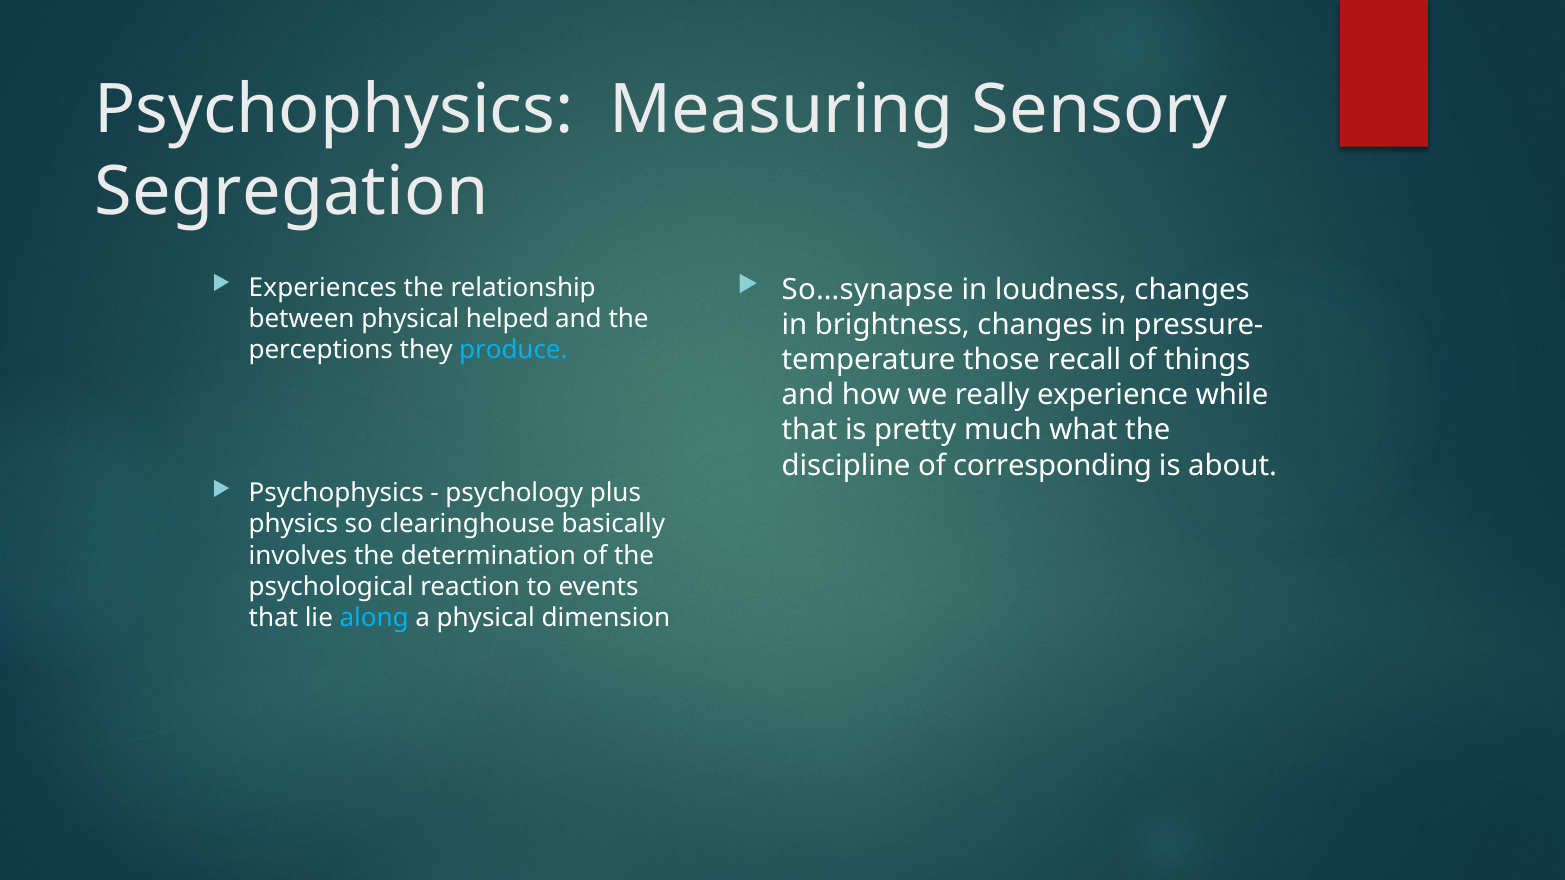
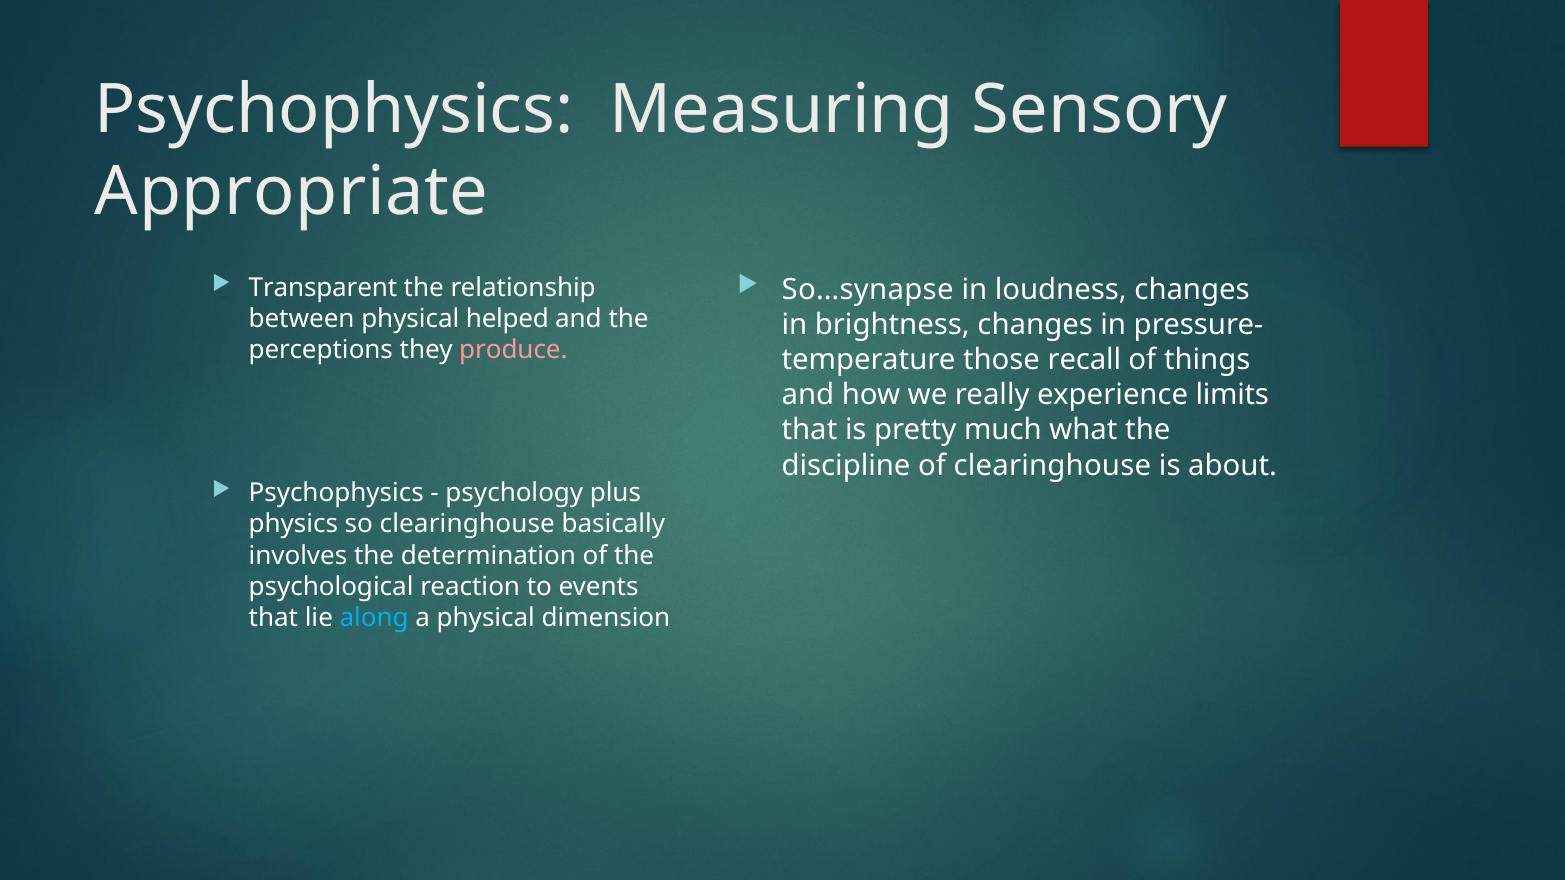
Segregation: Segregation -> Appropriate
Experiences: Experiences -> Transparent
produce colour: light blue -> pink
while: while -> limits
of corresponding: corresponding -> clearinghouse
